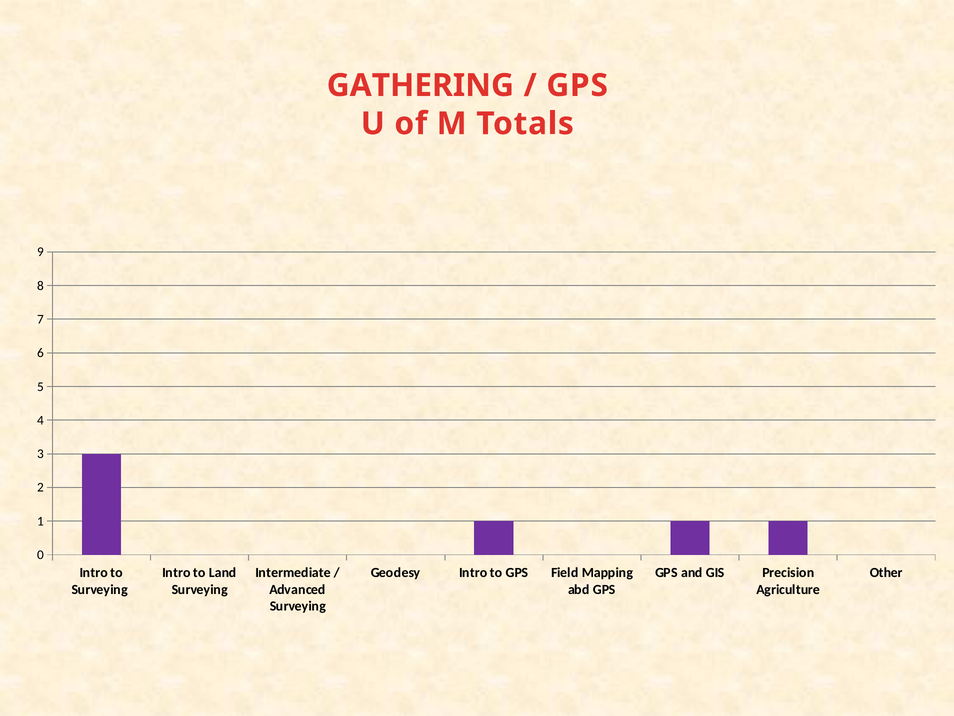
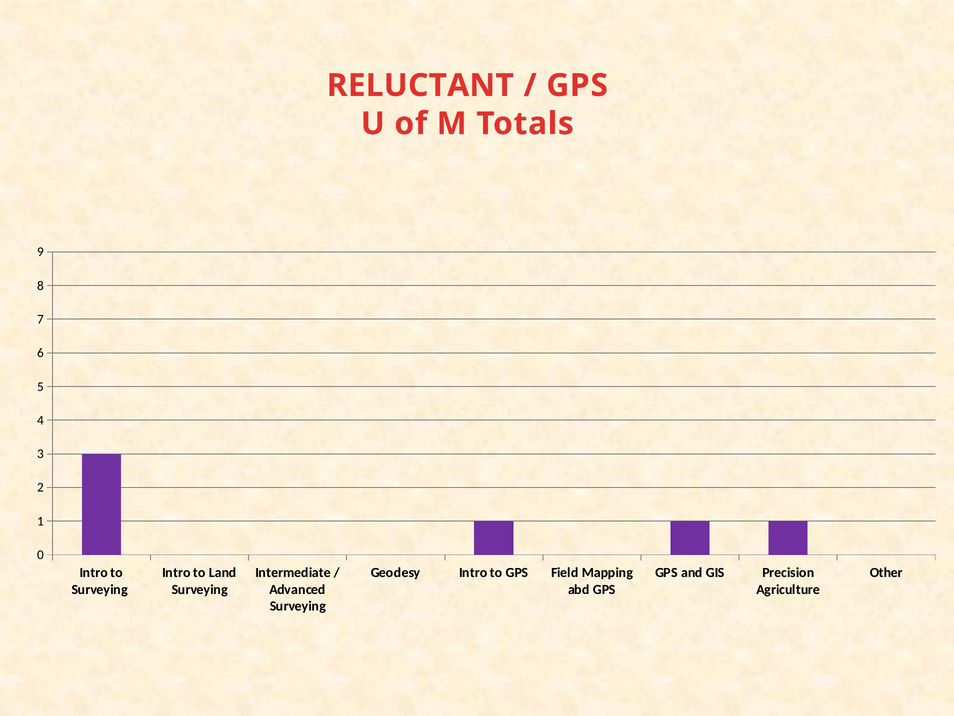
GATHERING: GATHERING -> RELUCTANT
